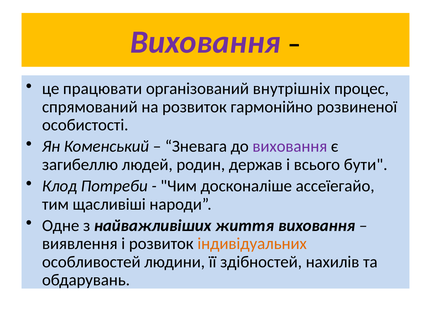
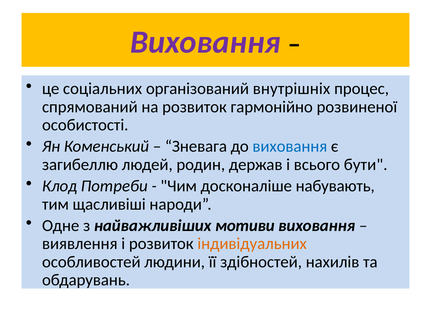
працювати: працювати -> соціальних
виховання at (290, 147) colour: purple -> blue
ассеїегайо: ассеїегайо -> набувають
життя: життя -> мотиви
